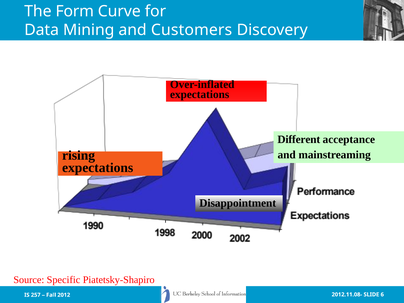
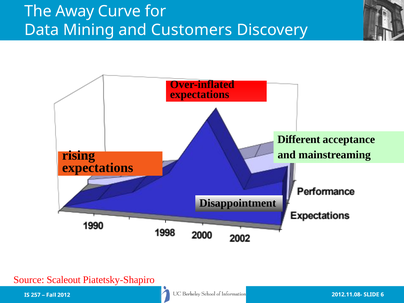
Form: Form -> Away
Specific: Specific -> Scaleout
